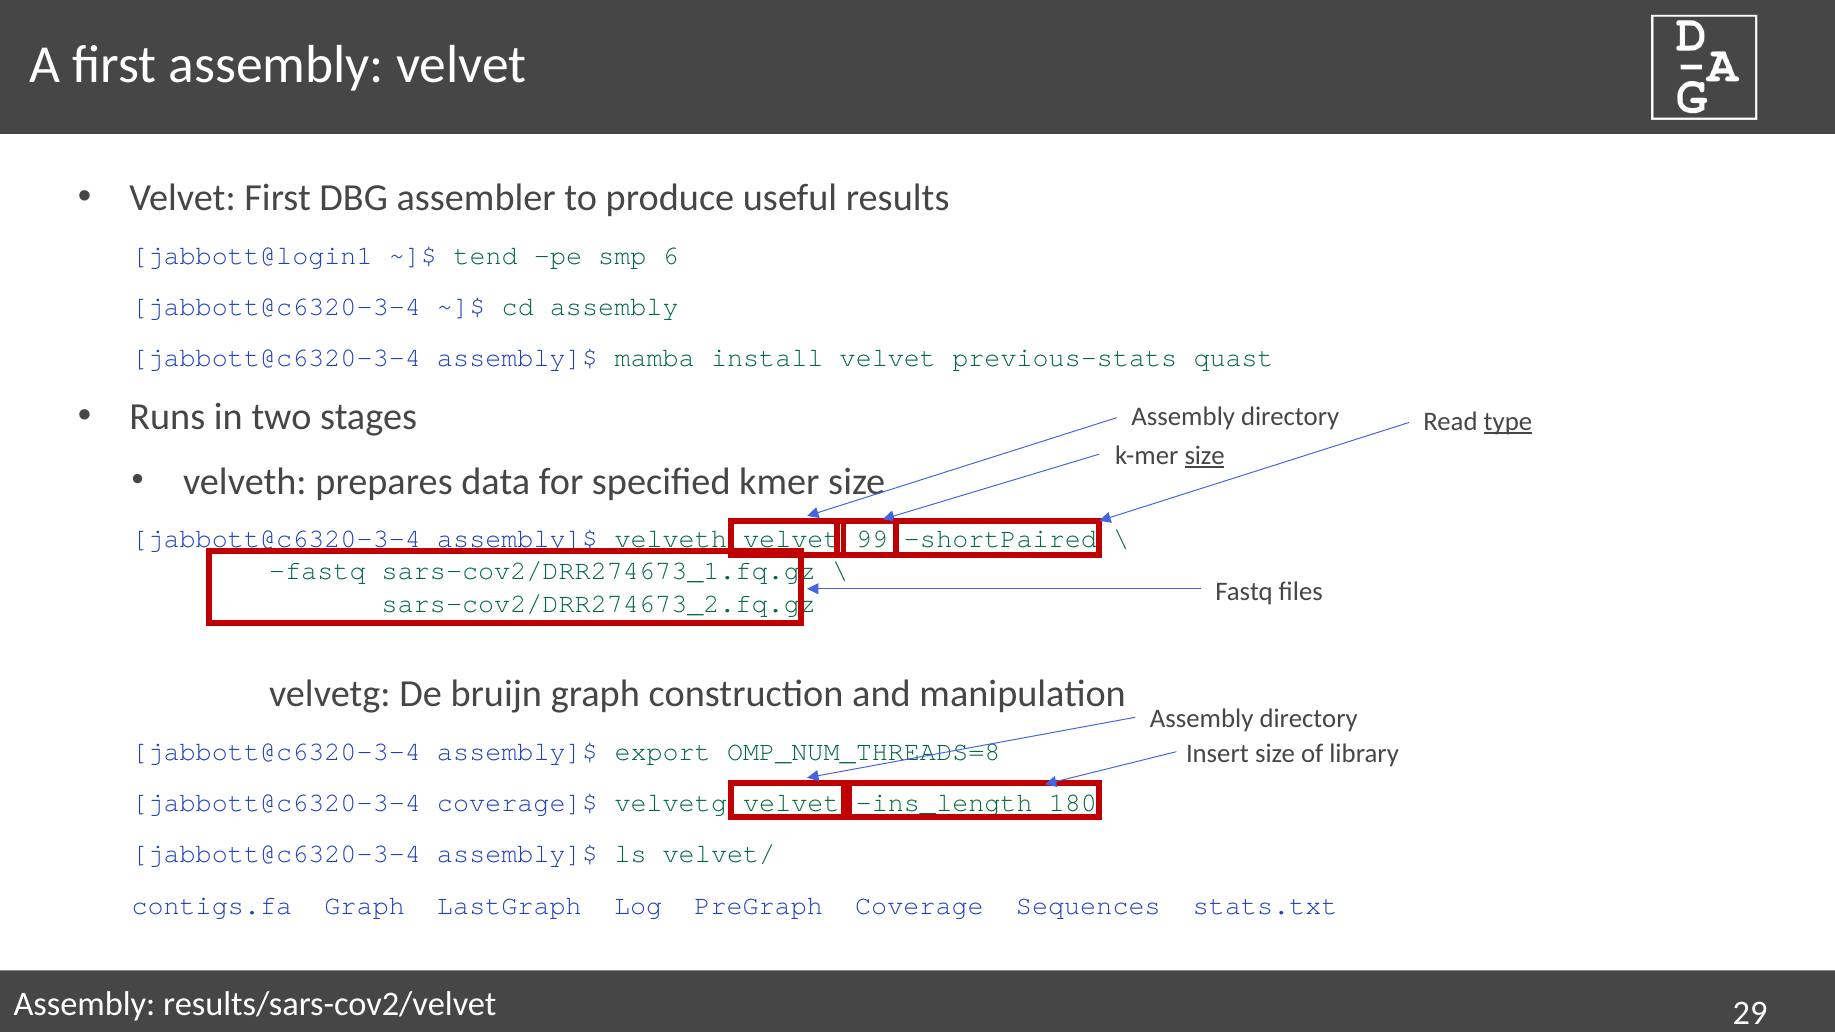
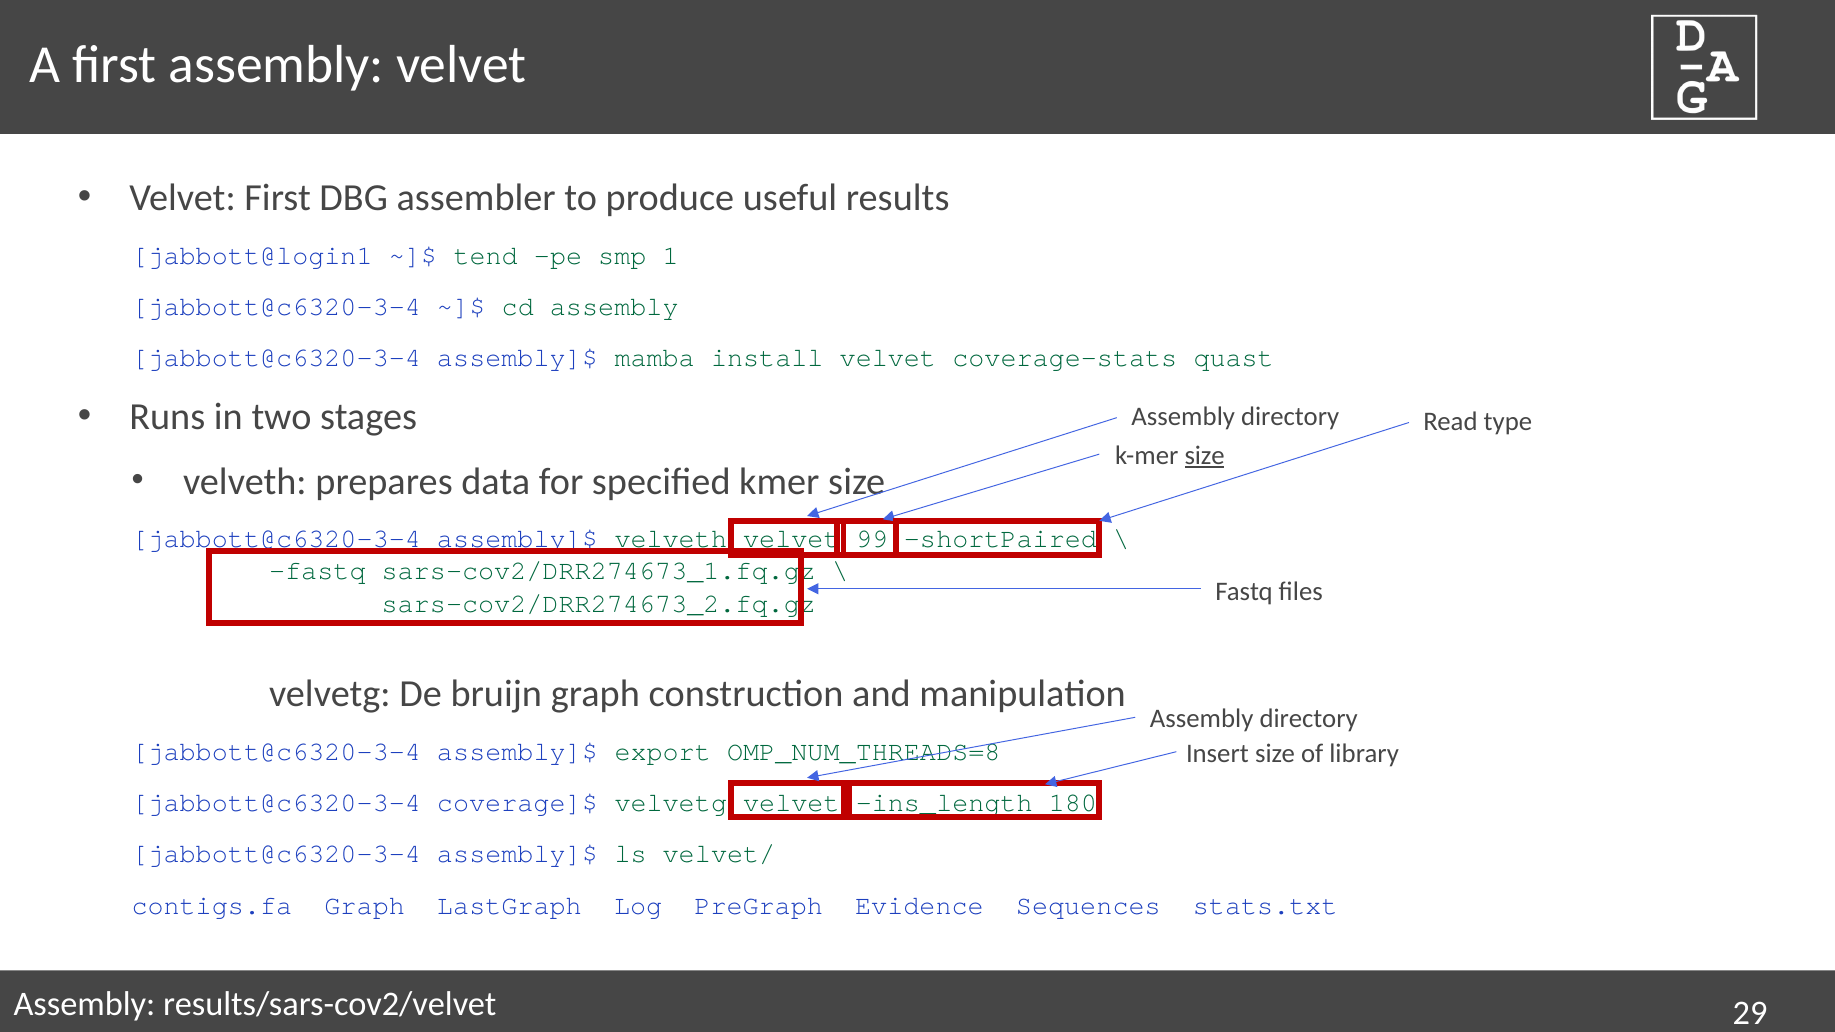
6: 6 -> 1
previous-stats: previous-stats -> coverage-stats
type underline: present -> none
Coverage: Coverage -> Evidence
